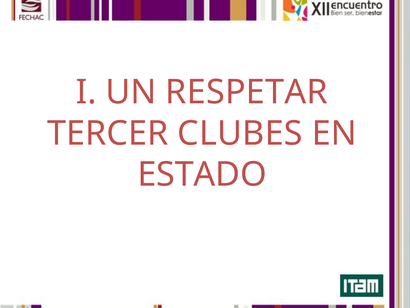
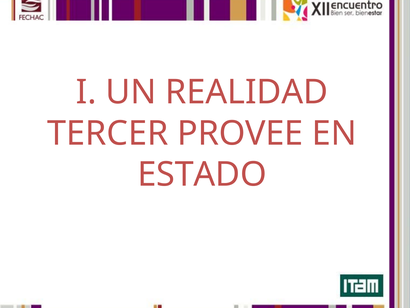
RESPETAR: RESPETAR -> REALIDAD
CLUBES: CLUBES -> PROVEE
